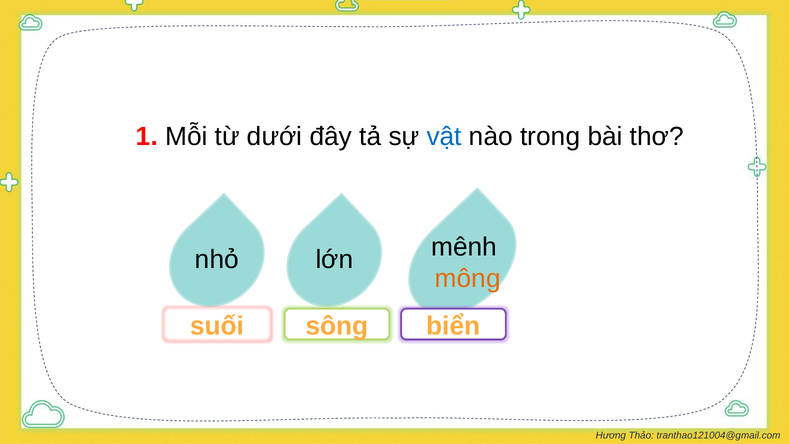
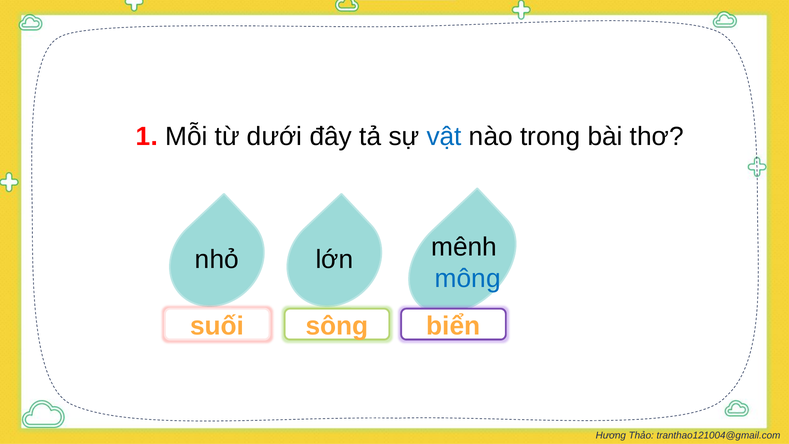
mông colour: orange -> blue
